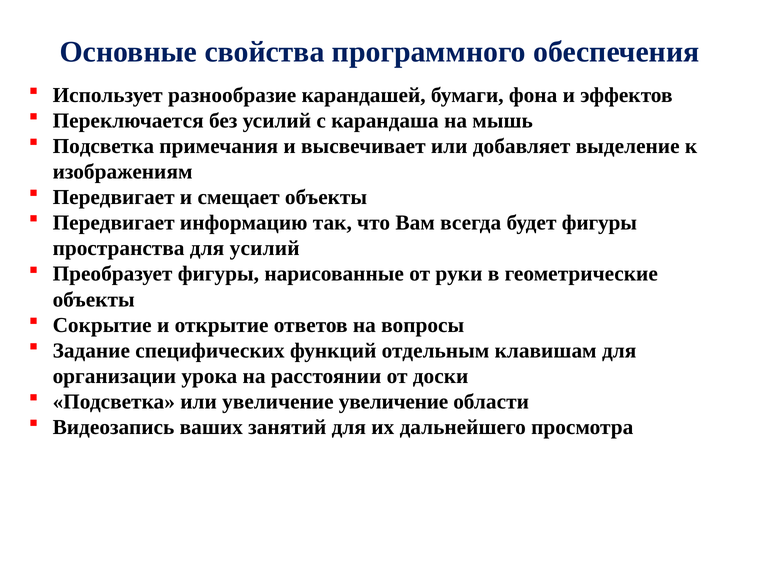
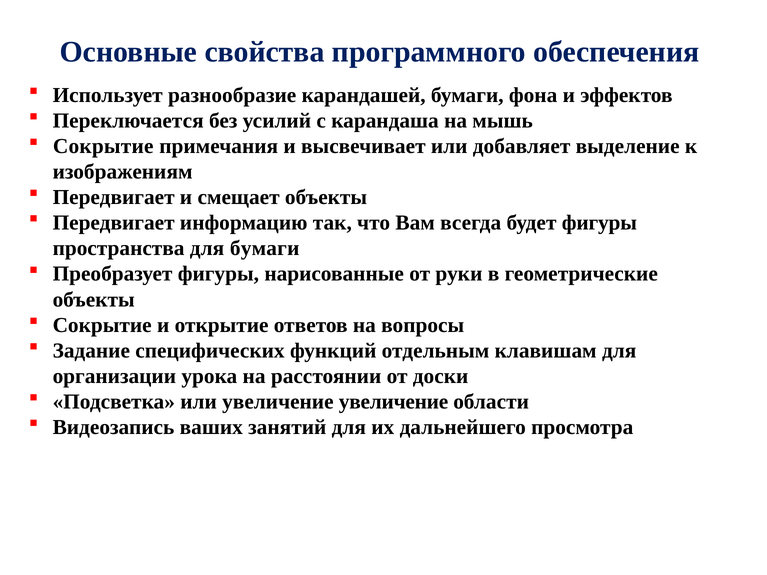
Подсветка at (103, 146): Подсветка -> Сокрытие
для усилий: усилий -> бумаги
